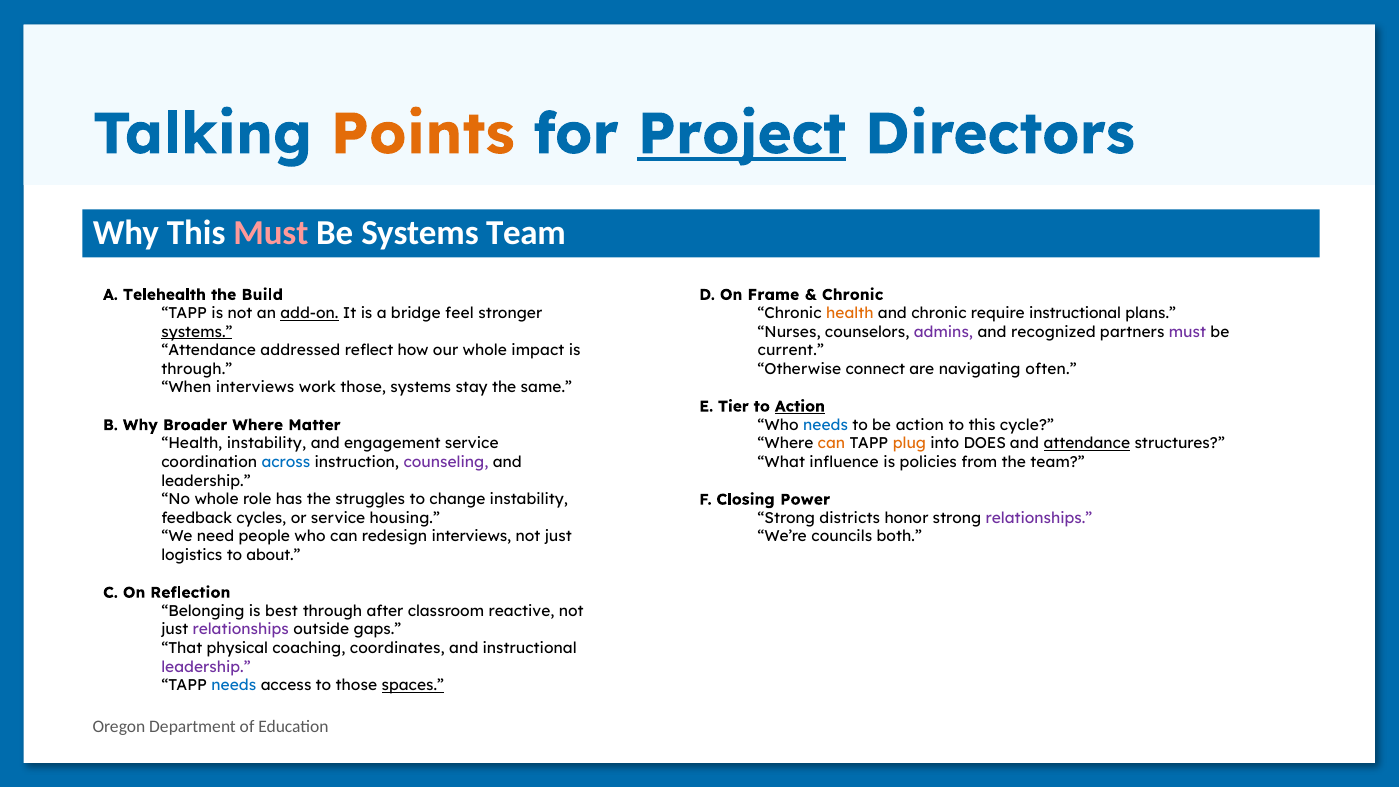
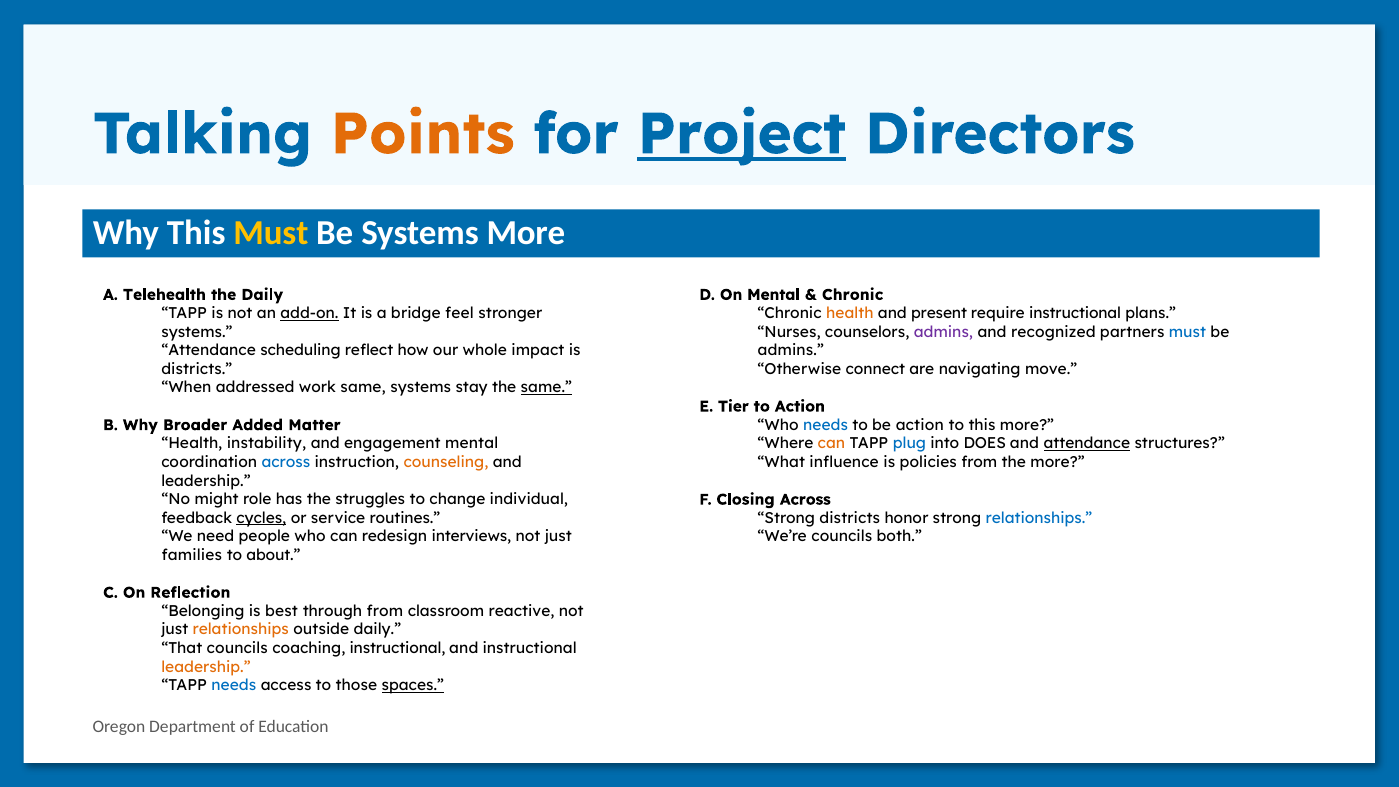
Must at (271, 233) colour: pink -> yellow
Systems Team: Team -> More
the Build: Build -> Daily
On Frame: Frame -> Mental
and chronic: chronic -> present
systems at (197, 332) underline: present -> none
must at (1187, 332) colour: purple -> blue
addressed: addressed -> scheduling
current at (791, 351): current -> admins
through at (197, 369): through -> districts
often: often -> move
When interviews: interviews -> addressed
work those: those -> same
same at (546, 388) underline: none -> present
Action at (800, 406) underline: present -> none
Broader Where: Where -> Added
this cycle: cycle -> more
engagement service: service -> mental
plug colour: orange -> blue
counseling colour: purple -> orange
the team: team -> more
Closing Power: Power -> Across
No whole: whole -> might
change instability: instability -> individual
cycles underline: none -> present
housing: housing -> routines
relationships at (1039, 518) colour: purple -> blue
logistics: logistics -> families
through after: after -> from
relationships at (241, 630) colour: purple -> orange
outside gaps: gaps -> daily
That physical: physical -> councils
coaching coordinates: coordinates -> instructional
leadership at (206, 667) colour: purple -> orange
